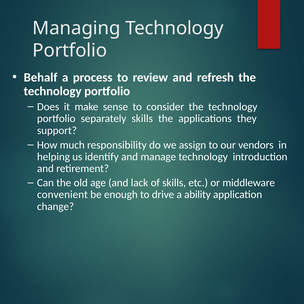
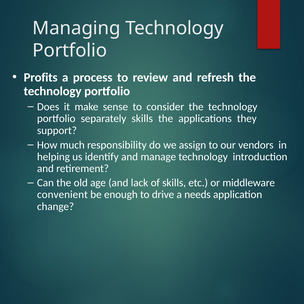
Behalf: Behalf -> Profits
ability: ability -> needs
